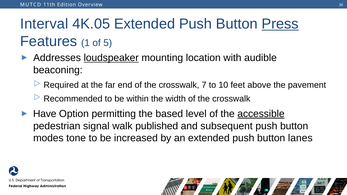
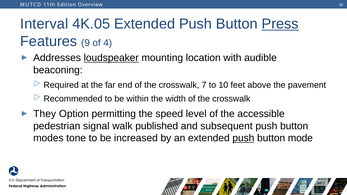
1: 1 -> 9
5: 5 -> 4
Have: Have -> They
based: based -> speed
accessible underline: present -> none
push at (243, 138) underline: none -> present
lanes: lanes -> mode
